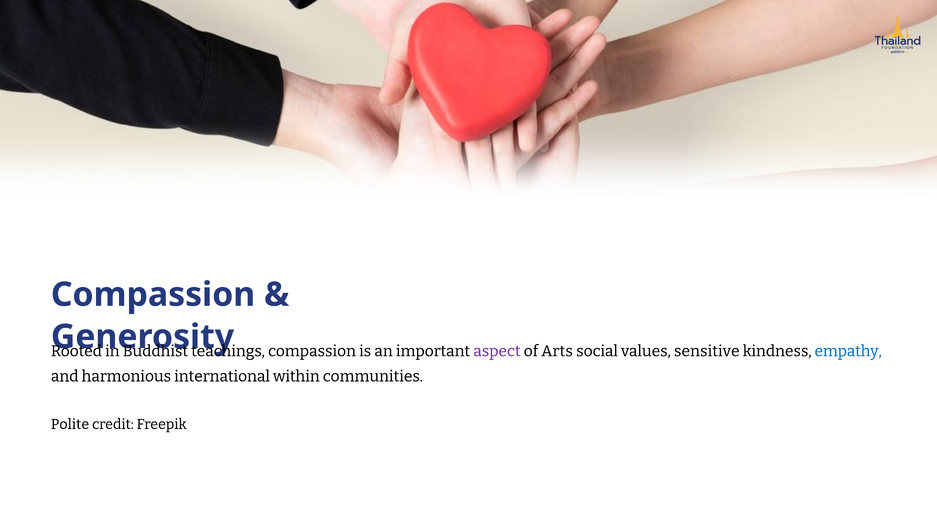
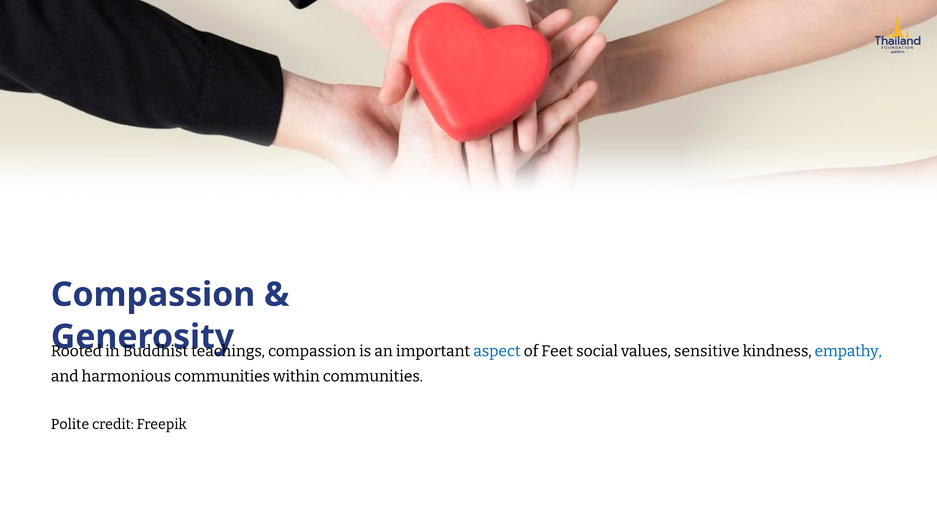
aspect colour: purple -> blue
Arts: Arts -> Feet
harmonious international: international -> communities
